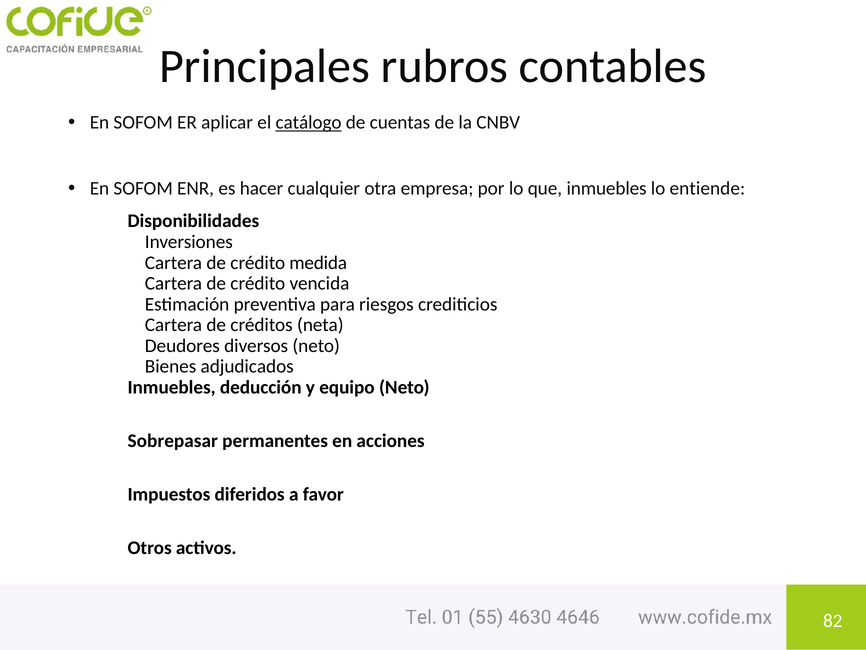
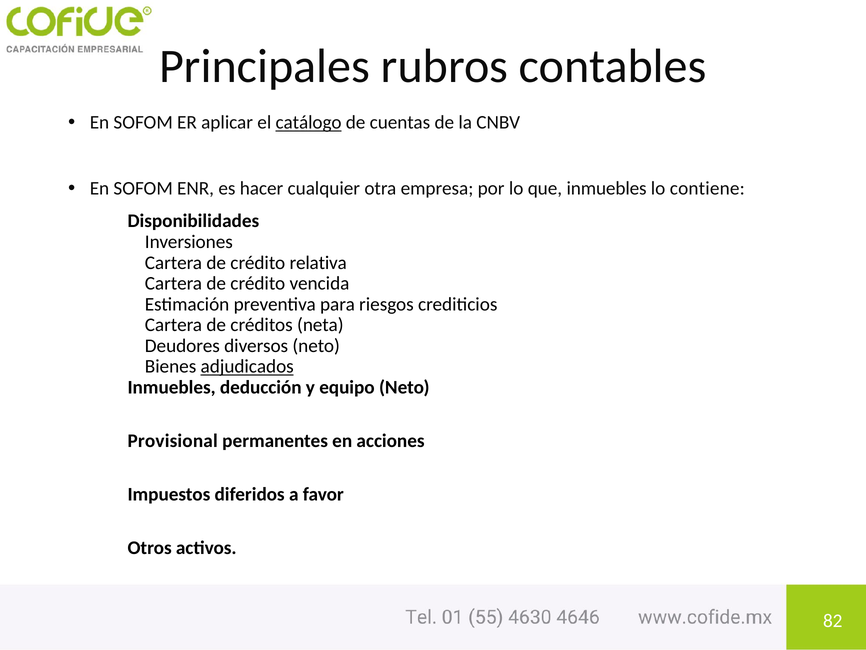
entiende: entiende -> contiene
medida: medida -> relativa
adjudicados underline: none -> present
Sobrepasar: Sobrepasar -> Provisional
